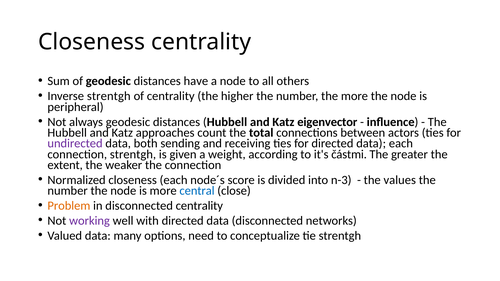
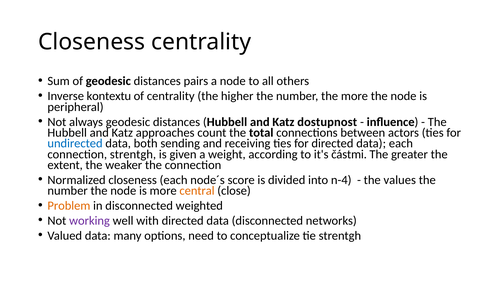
have: have -> pairs
Inverse strentgh: strentgh -> kontextu
eigenvector: eigenvector -> dostupnost
undirected colour: purple -> blue
n-3: n-3 -> n-4
central colour: blue -> orange
disconnected centrality: centrality -> weighted
